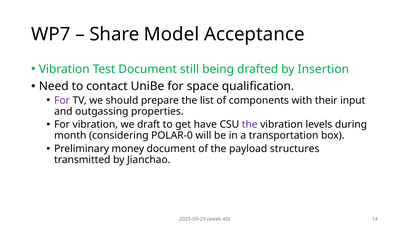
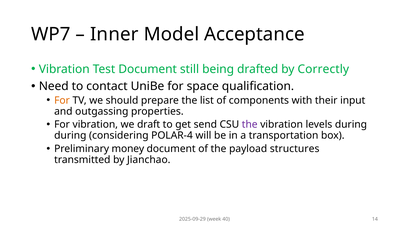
Share: Share -> Inner
Insertion: Insertion -> Correctly
For at (62, 100) colour: purple -> orange
have: have -> send
month at (70, 136): month -> during
POLAR-0: POLAR-0 -> POLAR-4
